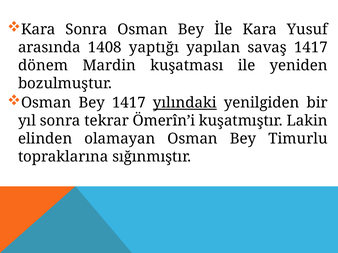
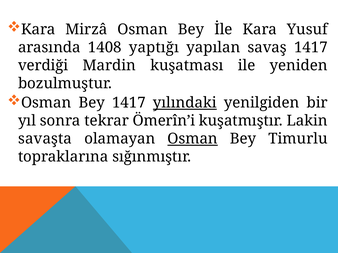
Kara Sonra: Sonra -> Mirzâ
dönem: dönem -> verdiği
elinden: elinden -> savaşta
Osman at (193, 139) underline: none -> present
